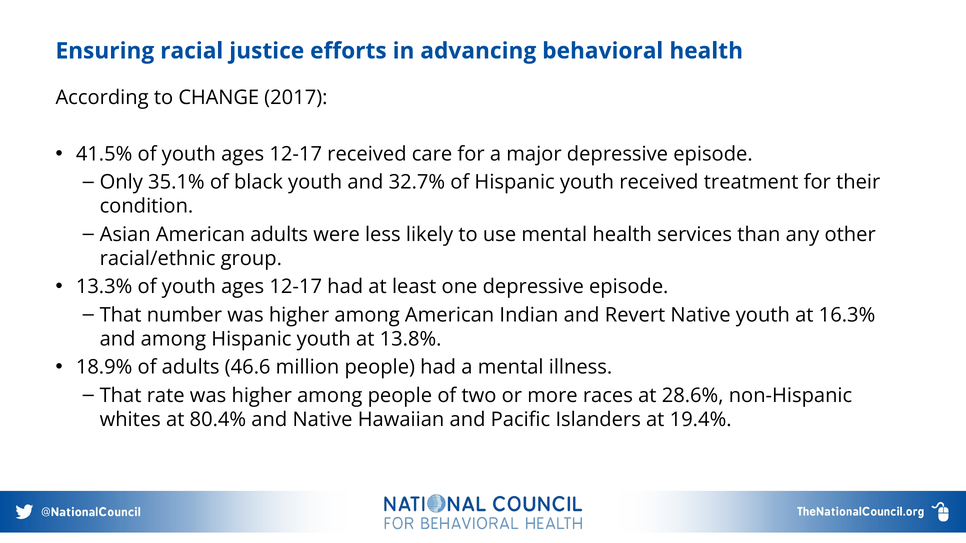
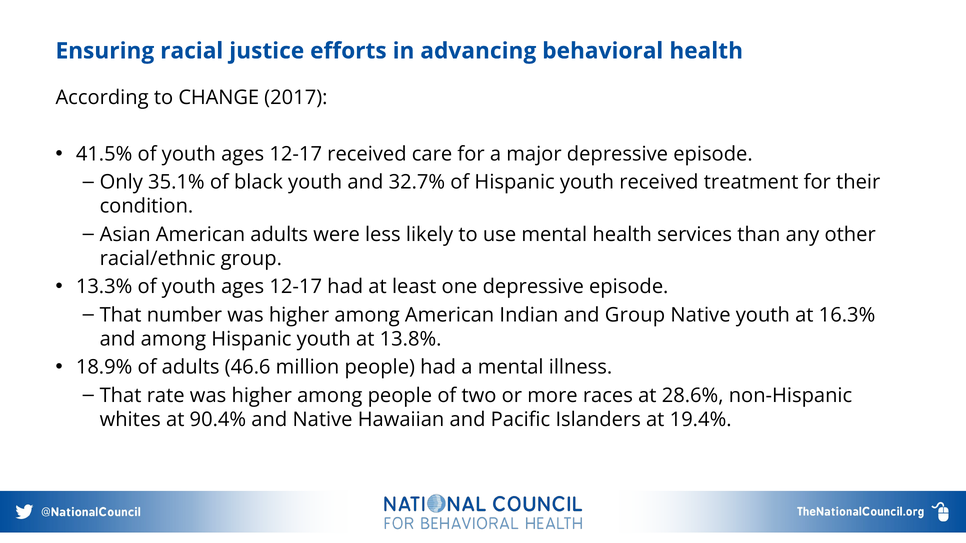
and Revert: Revert -> Group
80.4%: 80.4% -> 90.4%
